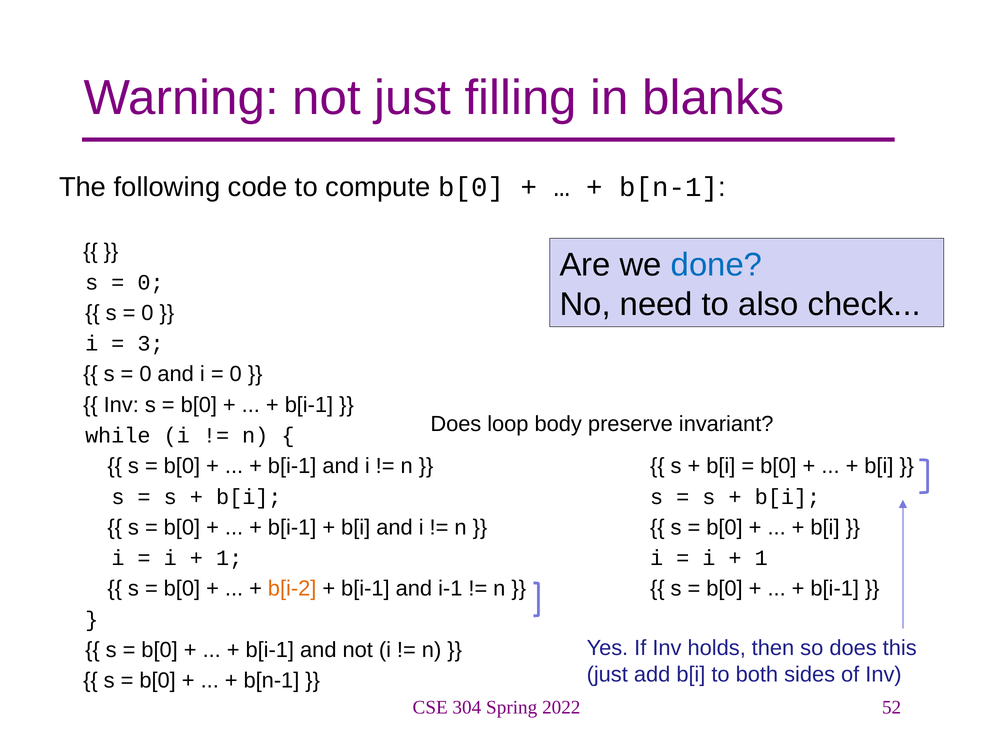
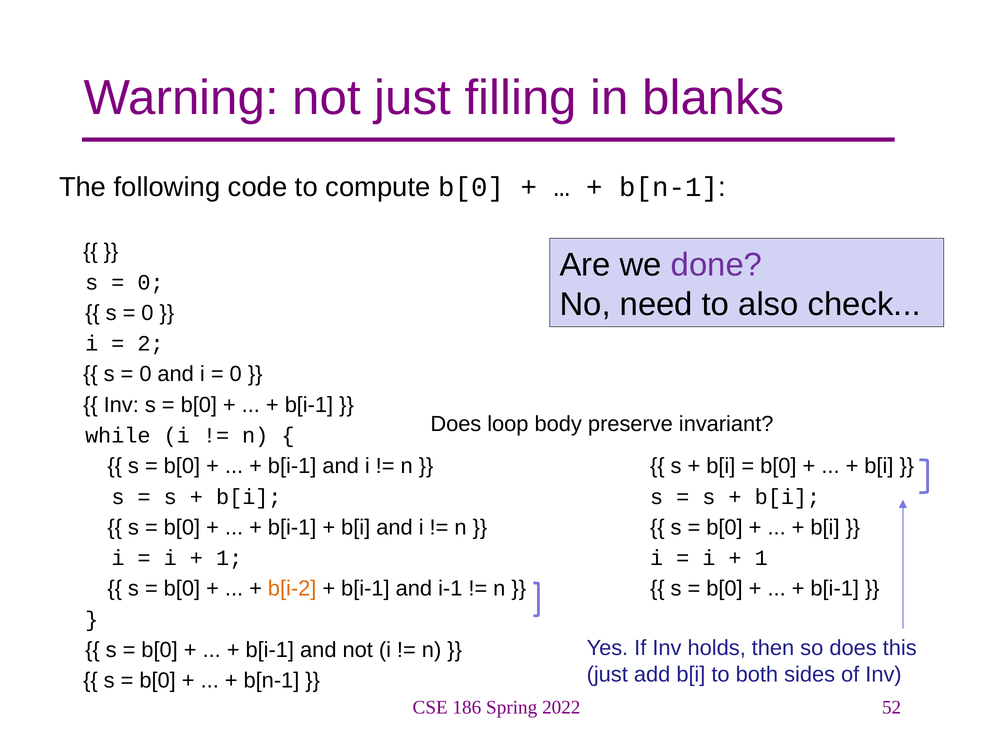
done colour: blue -> purple
3: 3 -> 2
304: 304 -> 186
